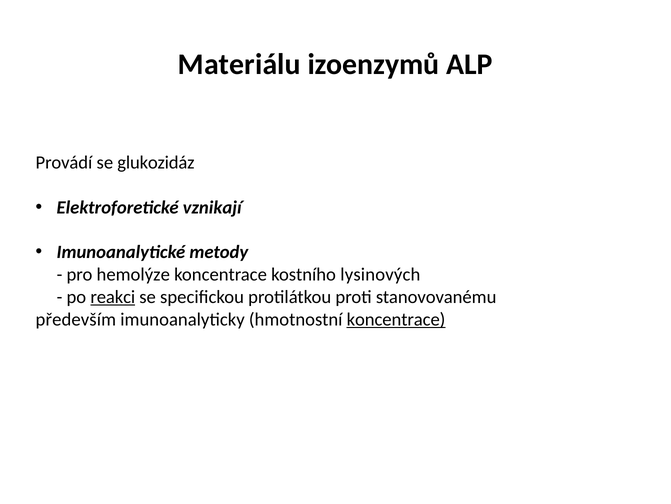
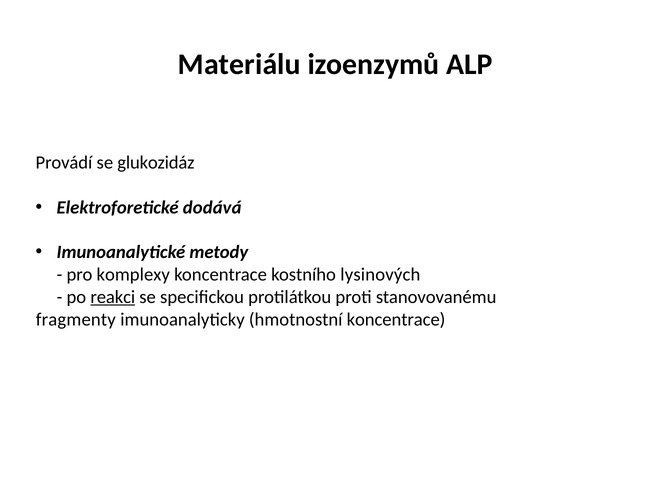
vznikají: vznikají -> dodává
hemolýze: hemolýze -> komplexy
především: především -> fragmenty
koncentrace at (396, 319) underline: present -> none
